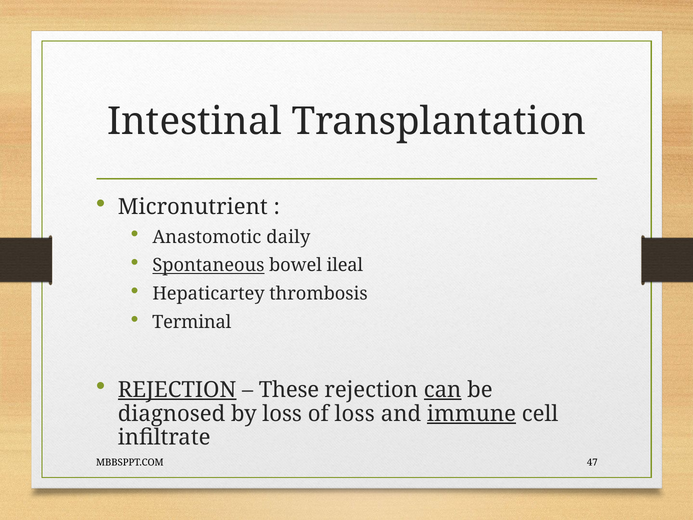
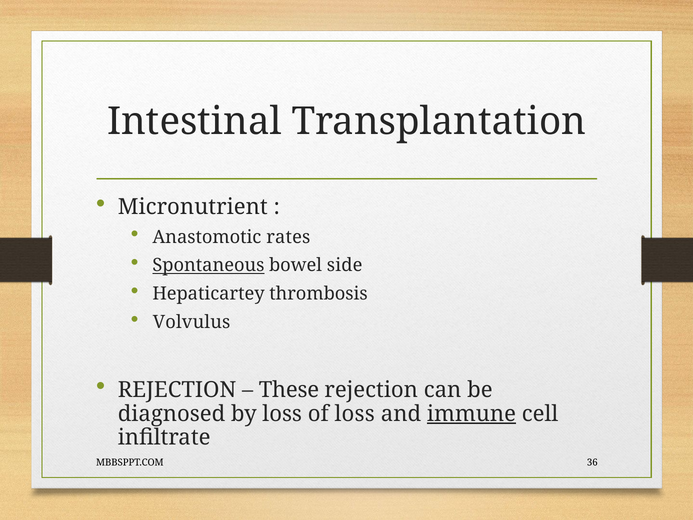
daily: daily -> rates
ileal: ileal -> side
Terminal: Terminal -> Volvulus
REJECTION at (177, 390) underline: present -> none
can underline: present -> none
47: 47 -> 36
